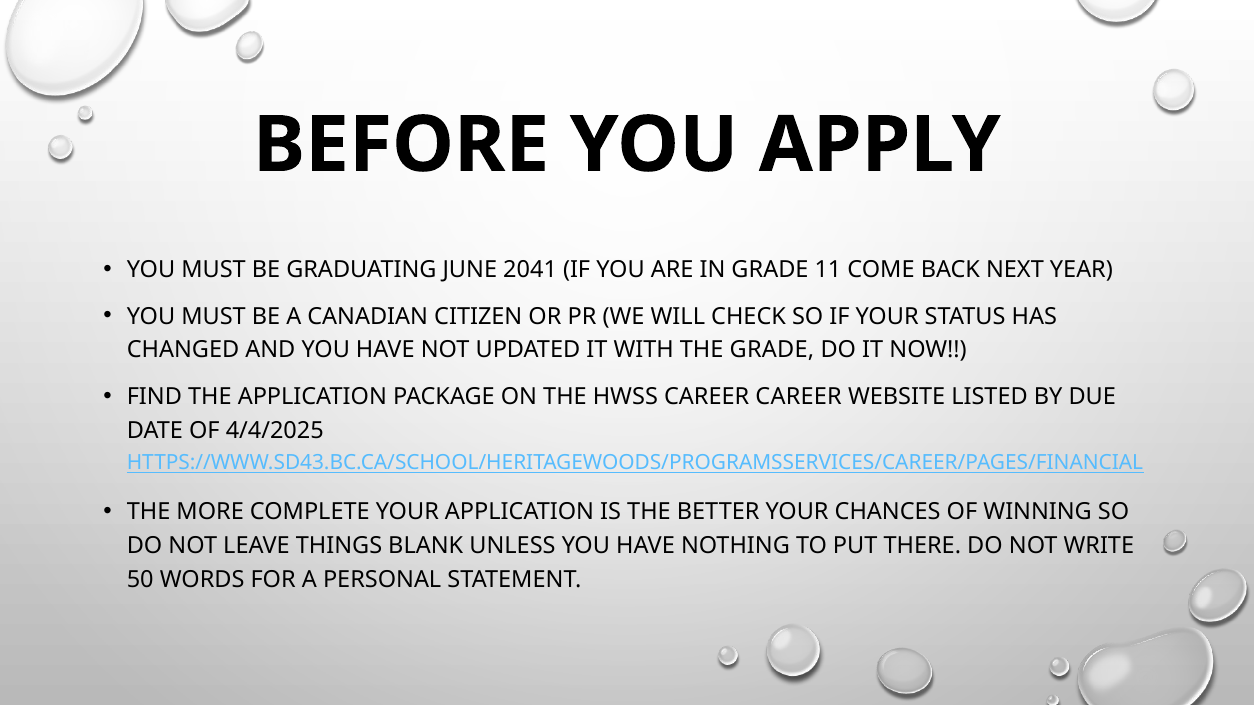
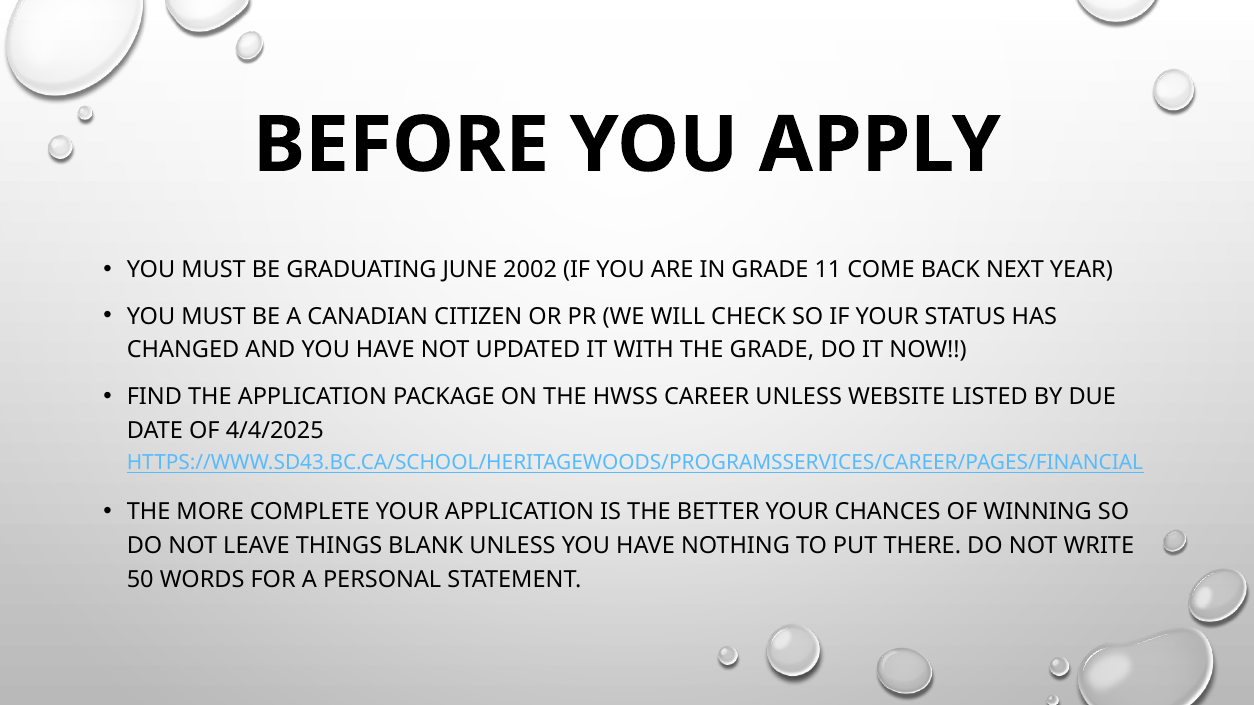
2041: 2041 -> 2002
CAREER CAREER: CAREER -> UNLESS
